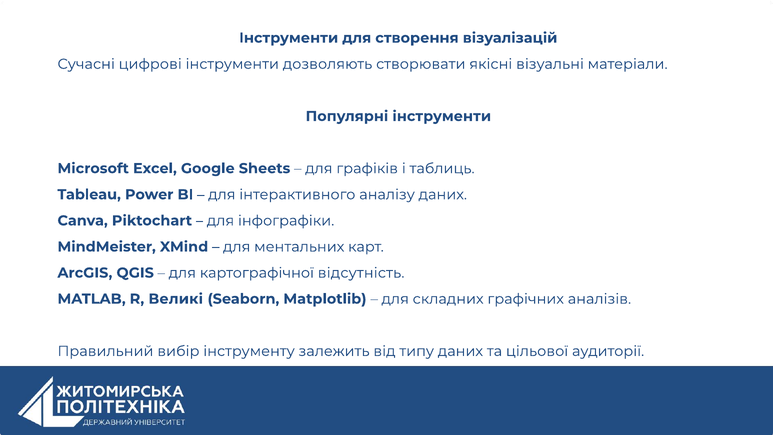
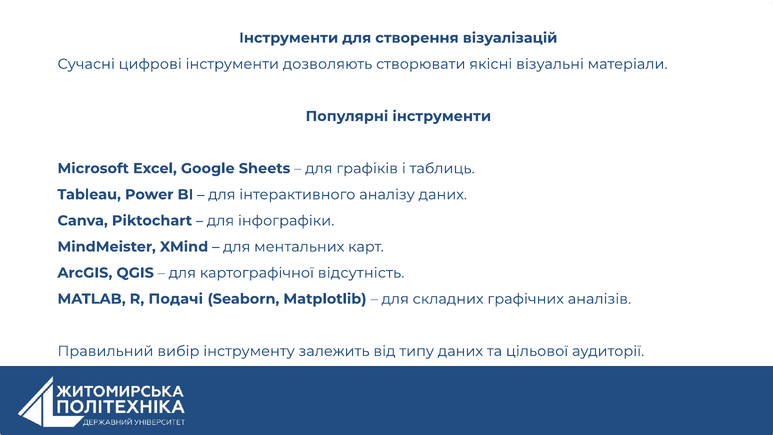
Великі: Великі -> Подачі
